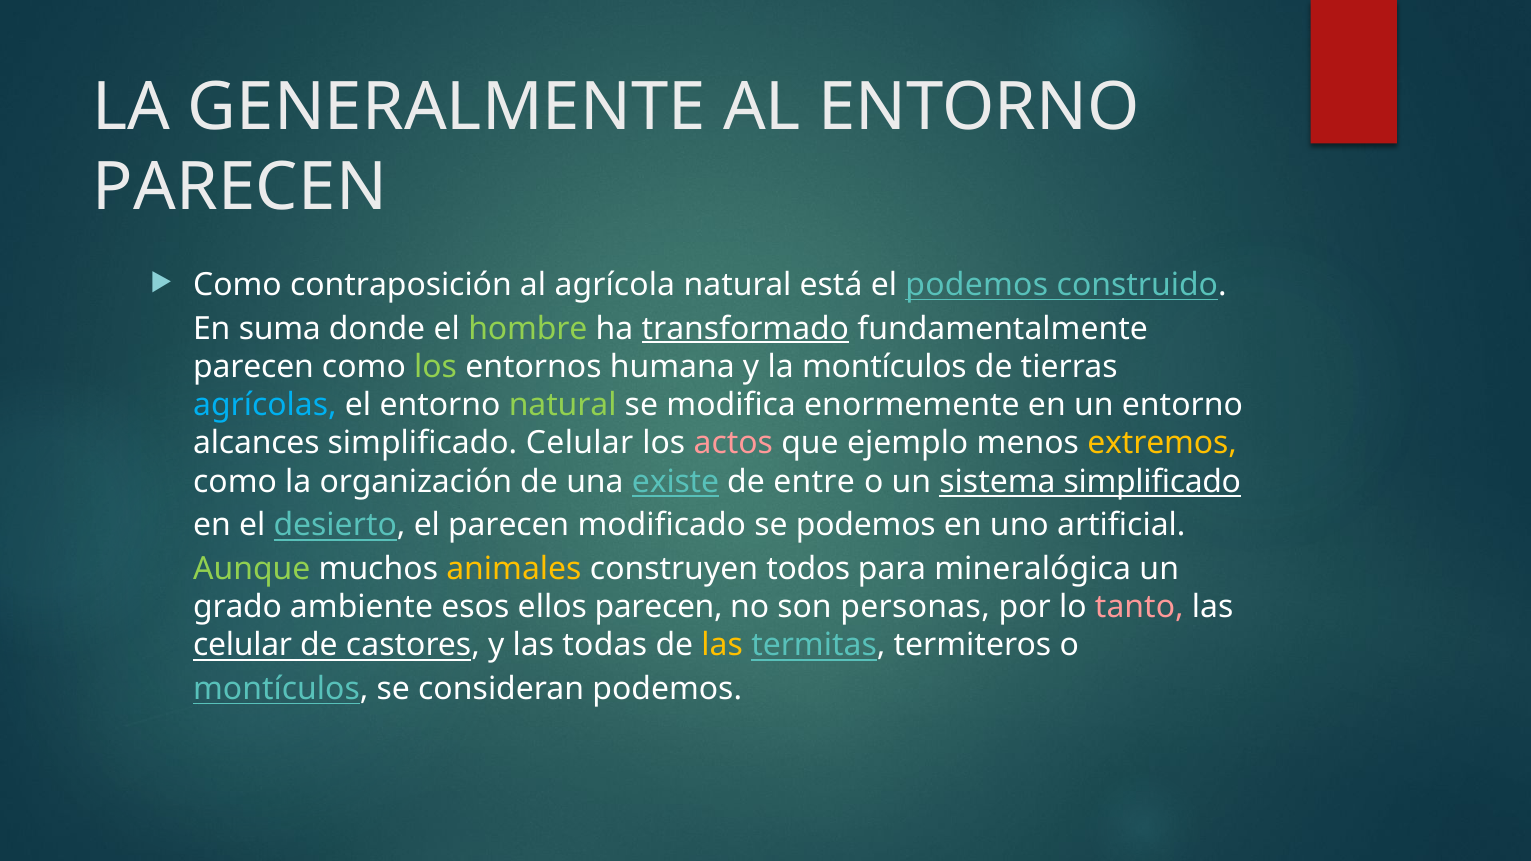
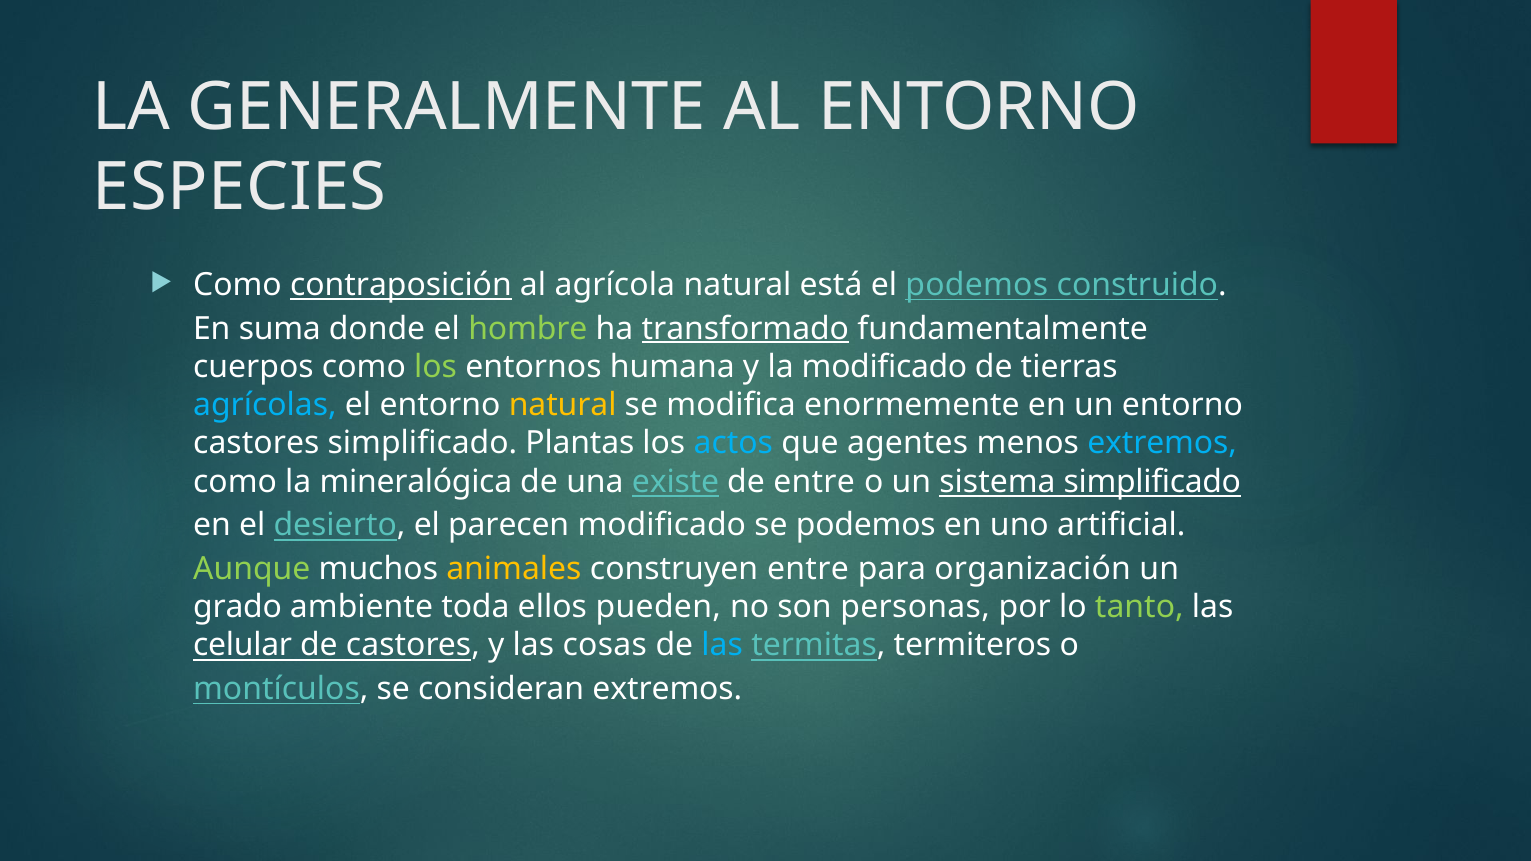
PARECEN at (240, 188): PARECEN -> ESPECIES
contraposición underline: none -> present
parecen at (253, 367): parecen -> cuerpos
la montículos: montículos -> modificado
natural at (563, 405) colour: light green -> yellow
alcances at (256, 443): alcances -> castores
simplificado Celular: Celular -> Plantas
actos colour: pink -> light blue
ejemplo: ejemplo -> agentes
extremos at (1162, 443) colour: yellow -> light blue
organización: organización -> mineralógica
construyen todos: todos -> entre
mineralógica: mineralógica -> organización
esos: esos -> toda
ellos parecen: parecen -> pueden
tanto colour: pink -> light green
todas: todas -> cosas
las at (722, 646) colour: yellow -> light blue
consideran podemos: podemos -> extremos
